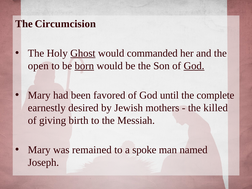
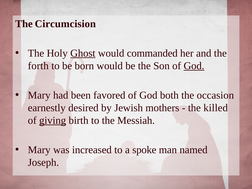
open: open -> forth
born underline: present -> none
until: until -> both
complete: complete -> occasion
giving underline: none -> present
remained: remained -> increased
